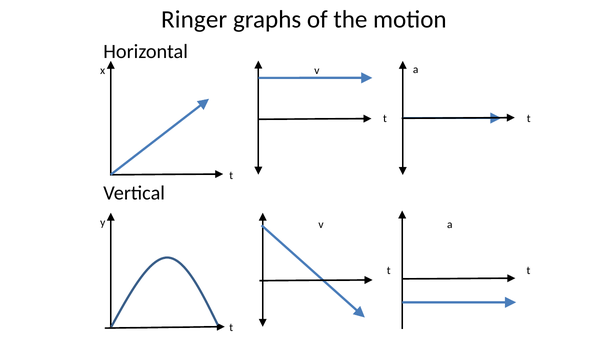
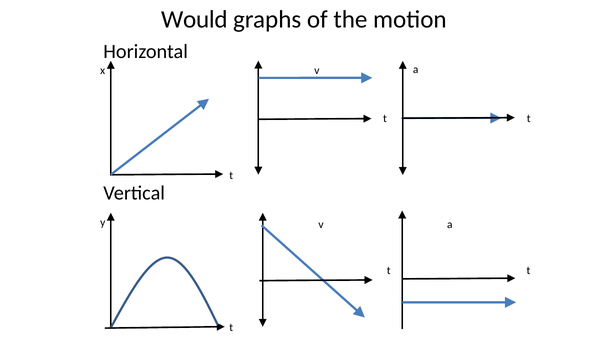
Ringer: Ringer -> Would
